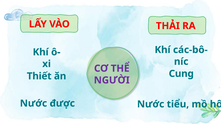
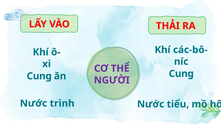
Thiết at (39, 76): Thiết -> Cung
được: được -> trình
